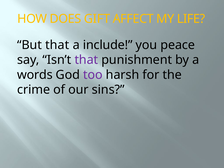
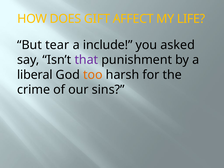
But that: that -> tear
peace: peace -> asked
words: words -> liberal
too colour: purple -> orange
